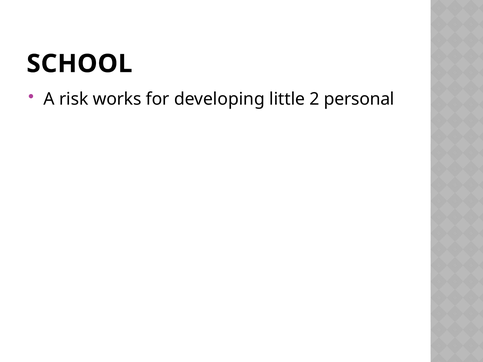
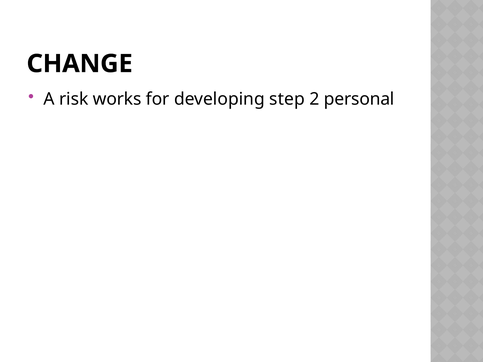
SCHOOL: SCHOOL -> CHANGE
little: little -> step
